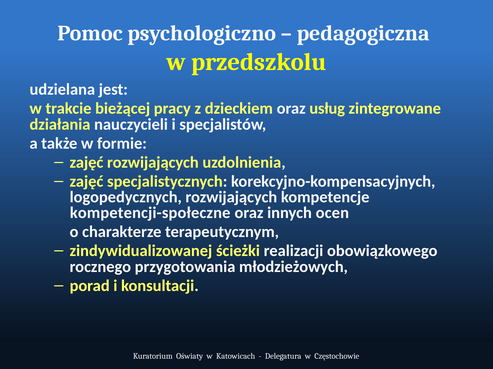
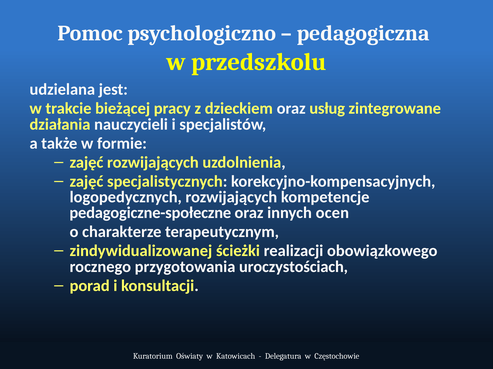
kompetencji-społeczne: kompetencji-społeczne -> pedagogiczne-społeczne
młodzieżowych: młodzieżowych -> uroczystościach
